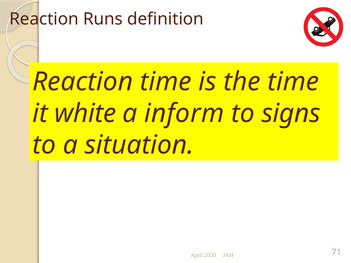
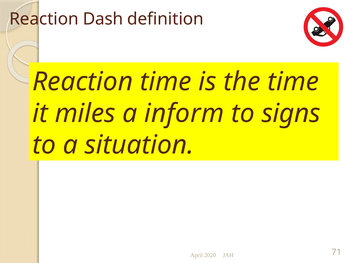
Runs: Runs -> Dash
white: white -> miles
